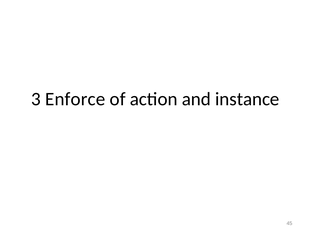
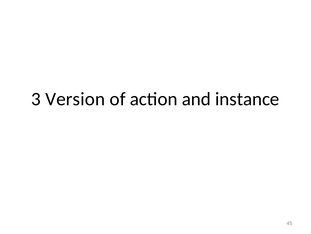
Enforce: Enforce -> Version
